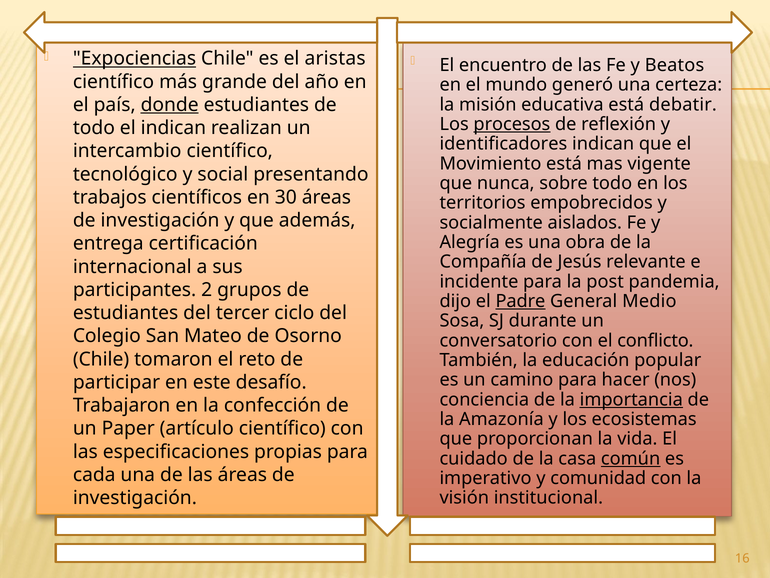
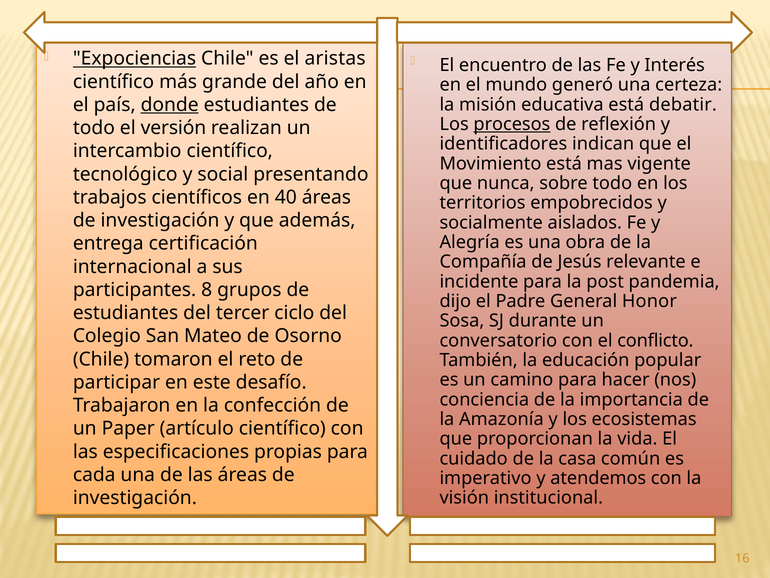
Beatos: Beatos -> Interés
el indican: indican -> versión
30: 30 -> 40
2: 2 -> 8
Padre underline: present -> none
Medio: Medio -> Honor
importancia underline: present -> none
común underline: present -> none
comunidad: comunidad -> atendemos
